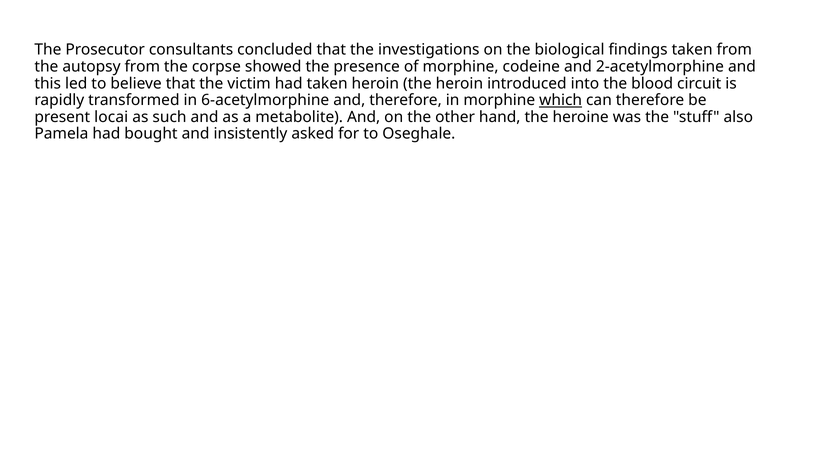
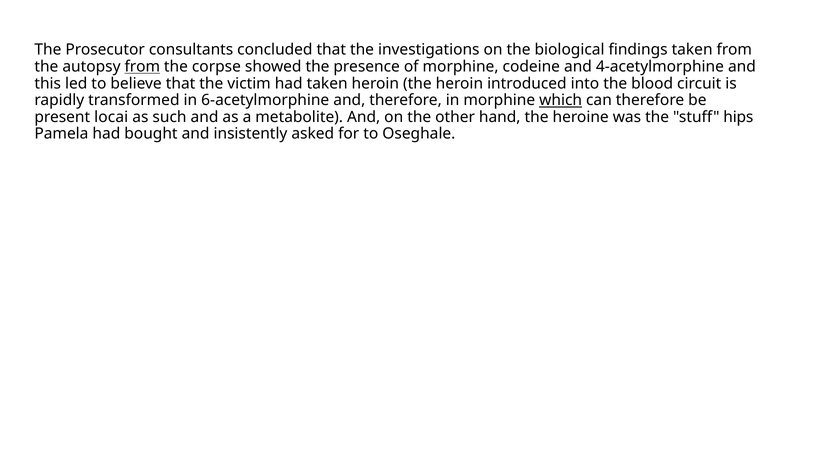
from at (142, 67) underline: none -> present
2-acetylmorphine: 2-acetylmorphine -> 4-acetylmorphine
also: also -> hips
